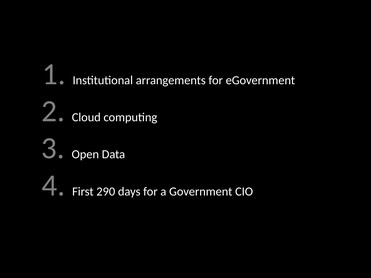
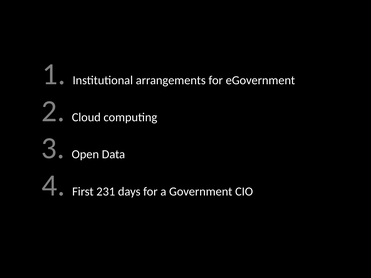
290: 290 -> 231
